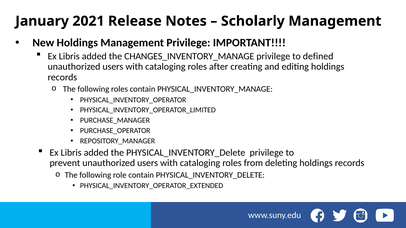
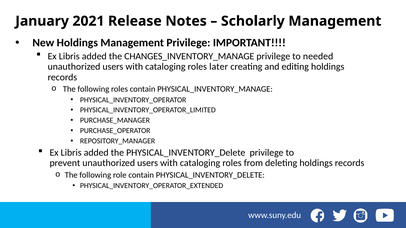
defined: defined -> needed
after: after -> later
